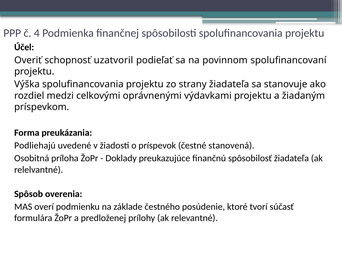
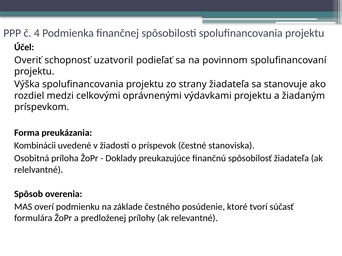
Podliehajú: Podliehajú -> Kombinácii
stanovená: stanovená -> stanoviska
